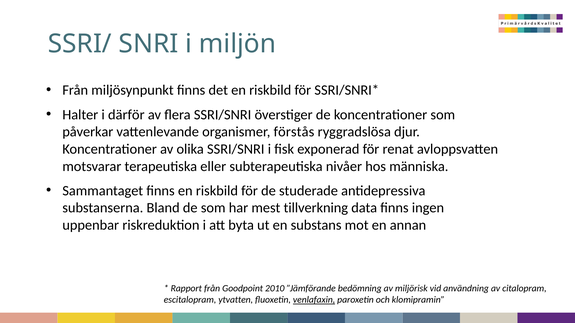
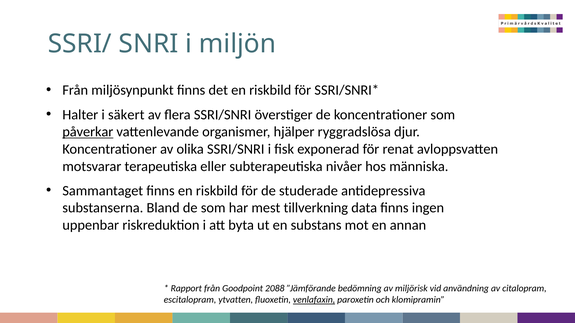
därför: därför -> säkert
påverkar underline: none -> present
förstås: förstås -> hjälper
2010: 2010 -> 2088
